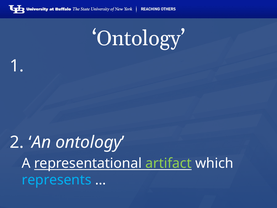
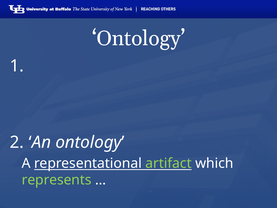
represents colour: light blue -> light green
